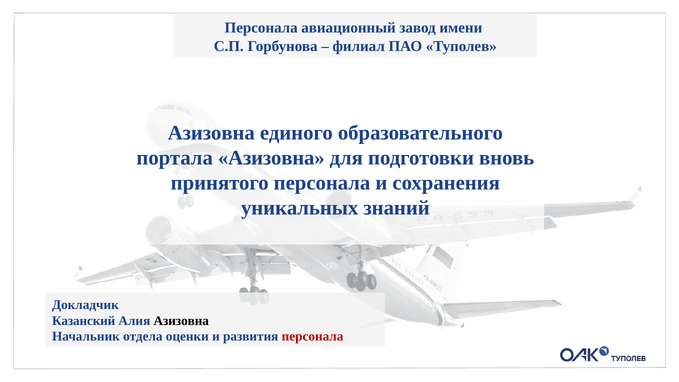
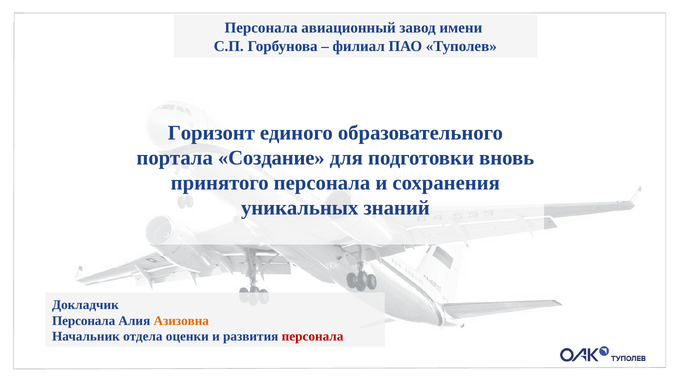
Азизовна at (211, 133): Азизовна -> Горизонт
портала Азизовна: Азизовна -> Создание
Казанский at (84, 321): Казанский -> Персонала
Азизовна at (181, 321) colour: black -> orange
